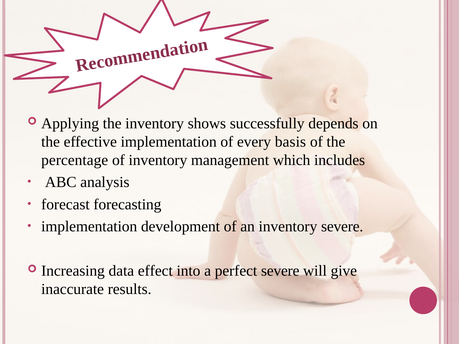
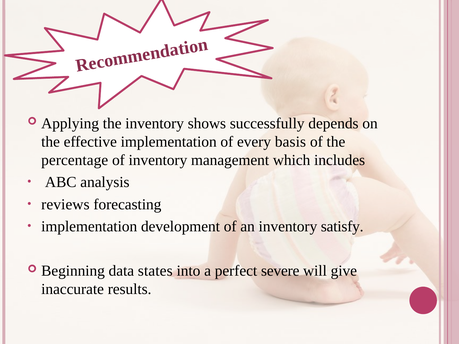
forecast: forecast -> reviews
inventory severe: severe -> satisfy
Increasing: Increasing -> Beginning
effect: effect -> states
